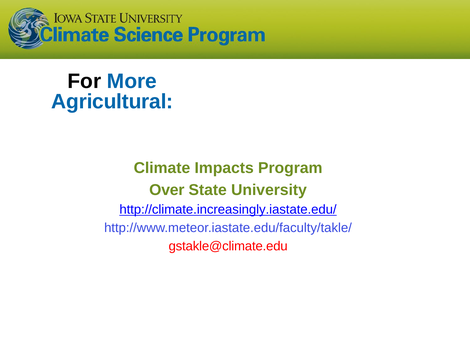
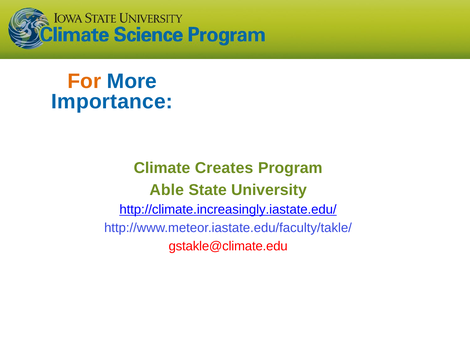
For colour: black -> orange
Agricultural: Agricultural -> Importance
Impacts: Impacts -> Creates
Over: Over -> Able
